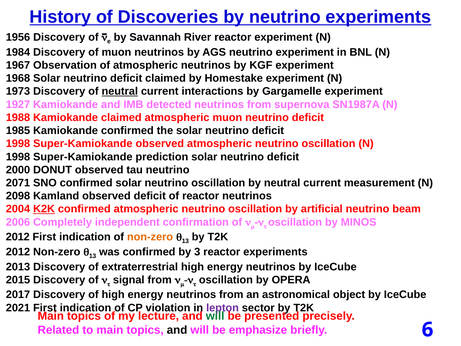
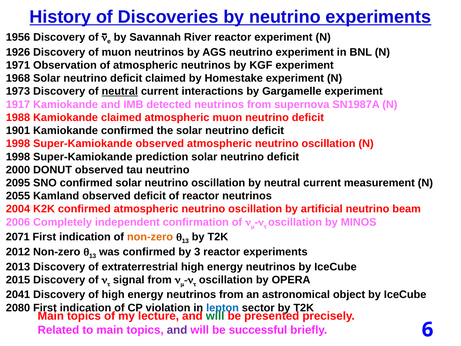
1984: 1984 -> 1926
1967: 1967 -> 1971
1927: 1927 -> 1917
1985: 1985 -> 1901
2071: 2071 -> 2095
2098: 2098 -> 2055
K2K underline: present -> none
2012 at (18, 237): 2012 -> 2071
2017: 2017 -> 2041
2021: 2021 -> 2080
lepton colour: purple -> blue
and at (177, 330) colour: black -> purple
emphasize: emphasize -> successful
